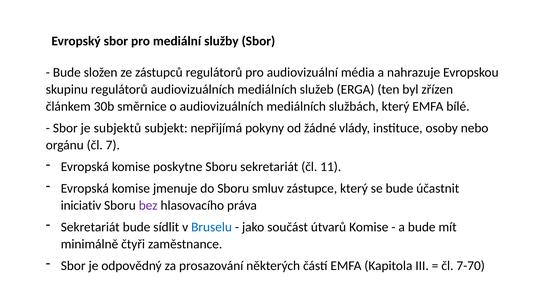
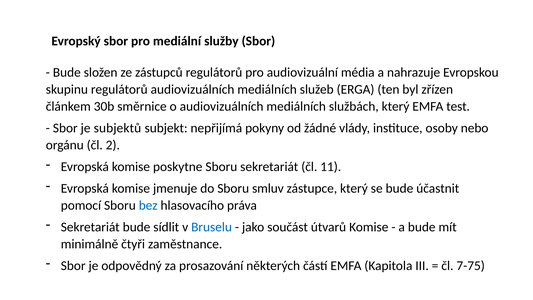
bílé: bílé -> test
7: 7 -> 2
iniciativ: iniciativ -> pomocí
bez colour: purple -> blue
7-70: 7-70 -> 7-75
